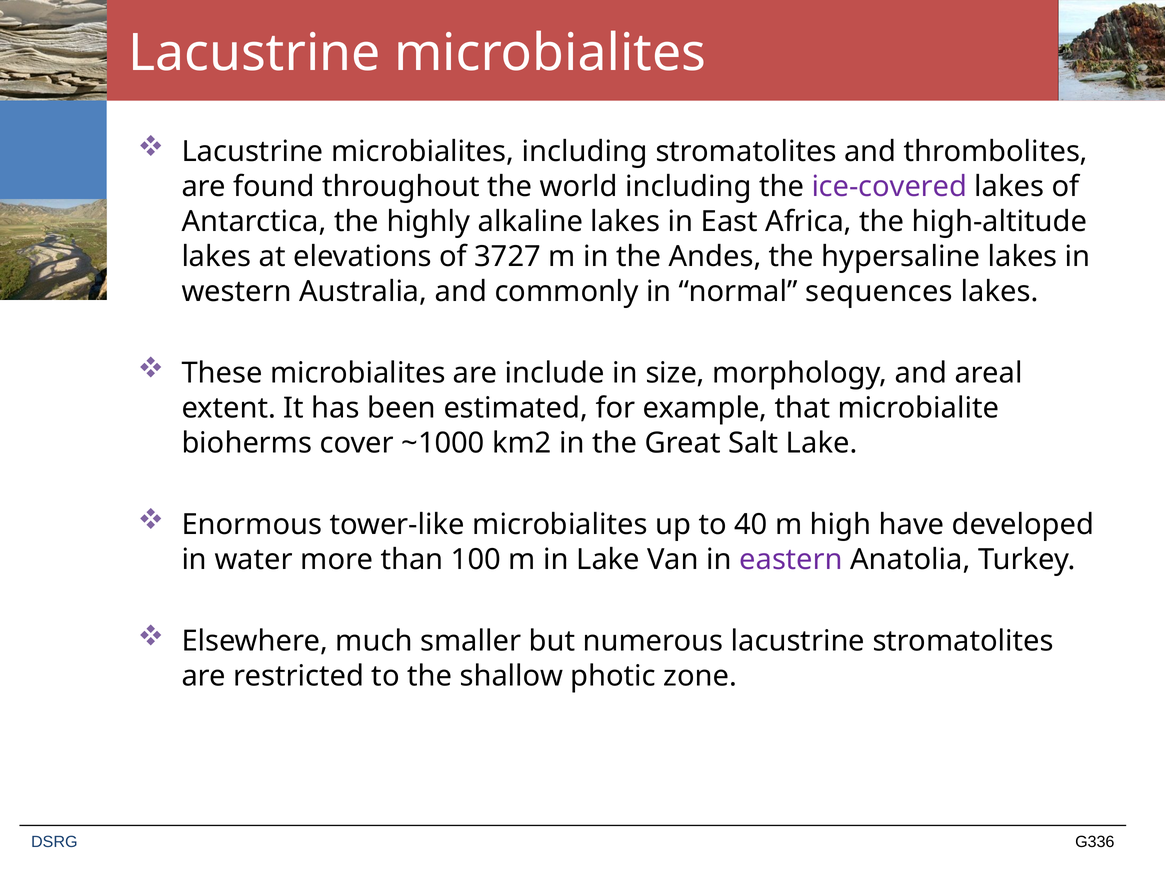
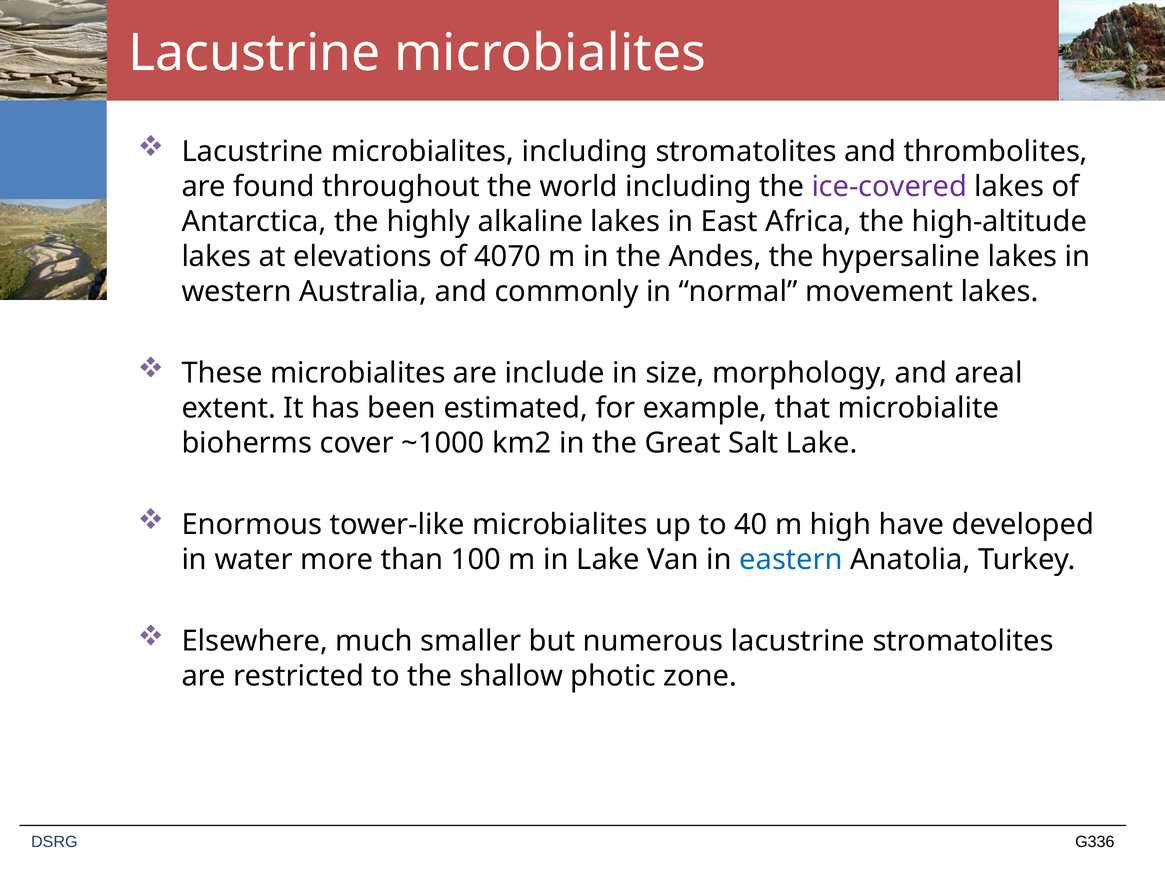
3727: 3727 -> 4070
sequences: sequences -> movement
eastern colour: purple -> blue
